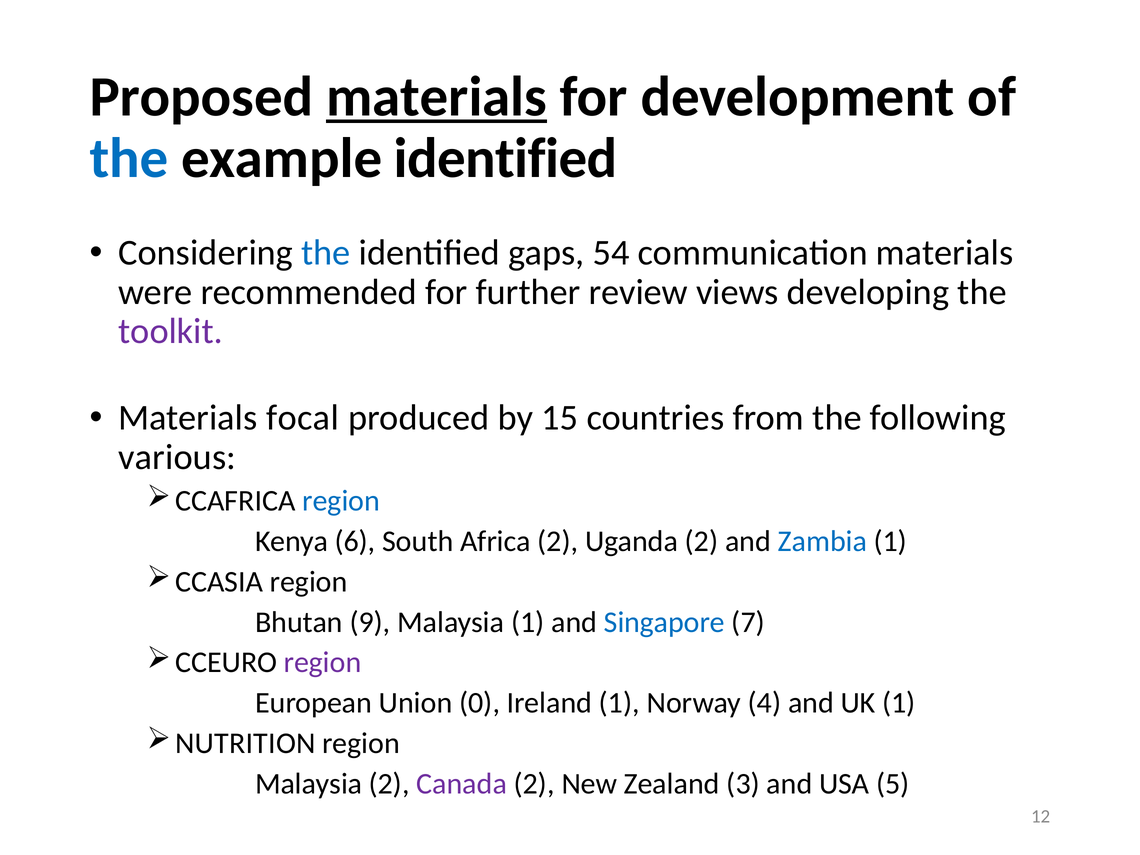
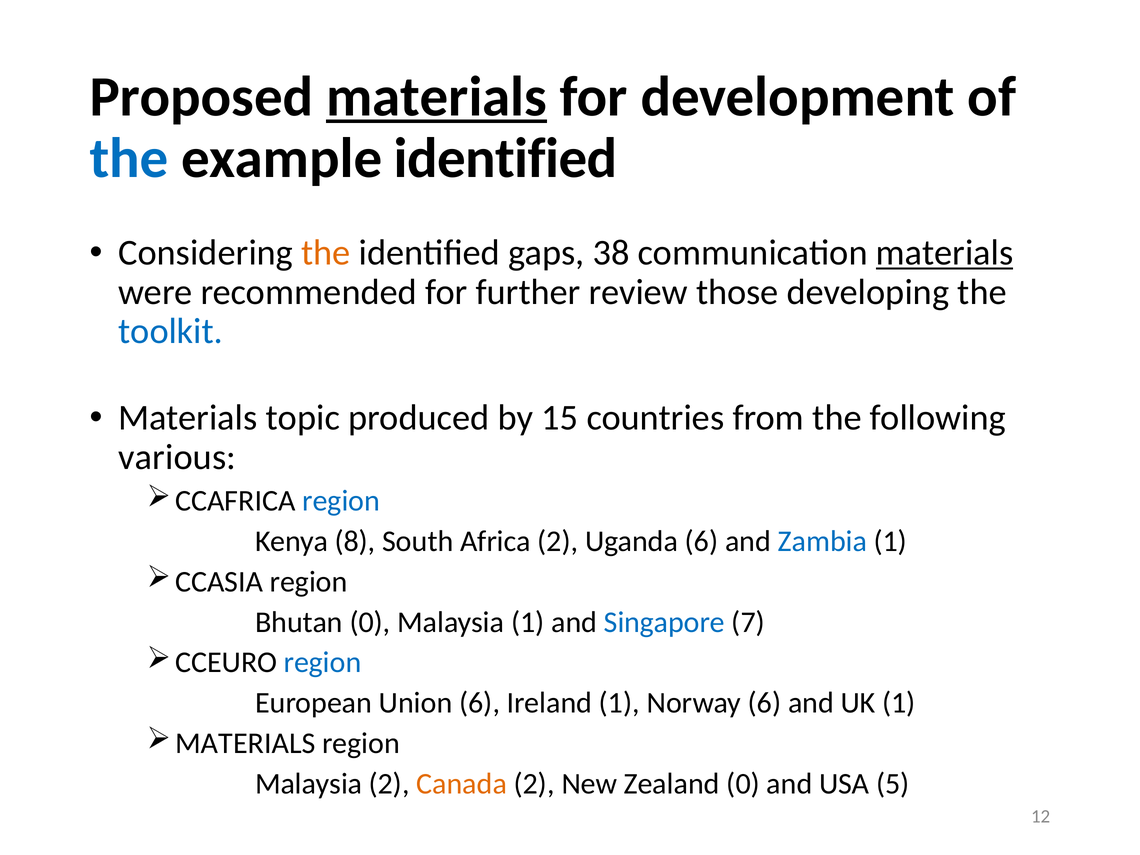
the at (326, 253) colour: blue -> orange
54: 54 -> 38
materials at (945, 253) underline: none -> present
views: views -> those
toolkit colour: purple -> blue
focal: focal -> topic
6: 6 -> 8
Uganda 2: 2 -> 6
Bhutan 9: 9 -> 0
region at (322, 662) colour: purple -> blue
Union 0: 0 -> 6
Norway 4: 4 -> 6
NUTRITION at (245, 743): NUTRITION -> MATERIALS
Canada colour: purple -> orange
Zealand 3: 3 -> 0
